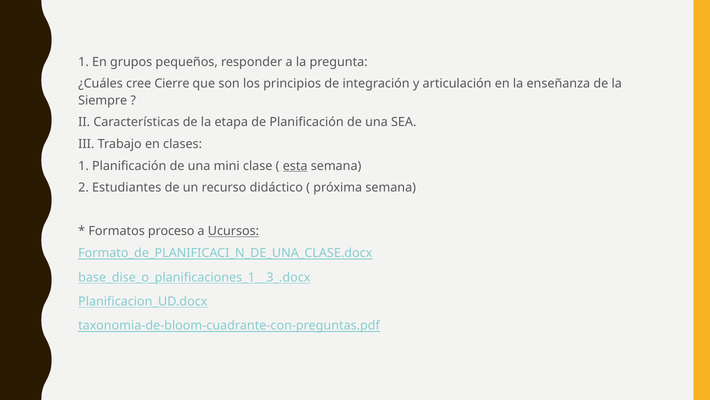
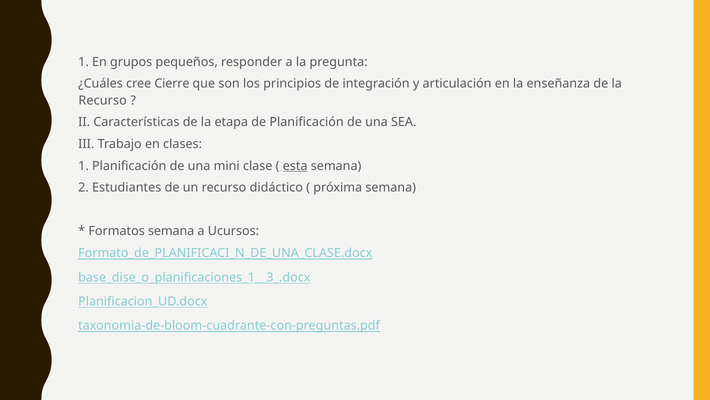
Siempre at (103, 100): Siempre -> Recurso
Formatos proceso: proceso -> semana
Ucursos underline: present -> none
